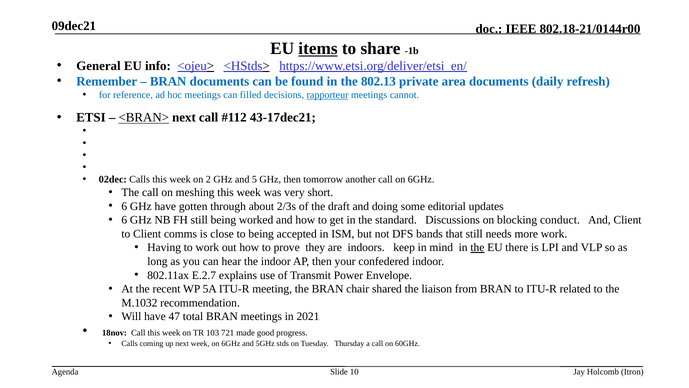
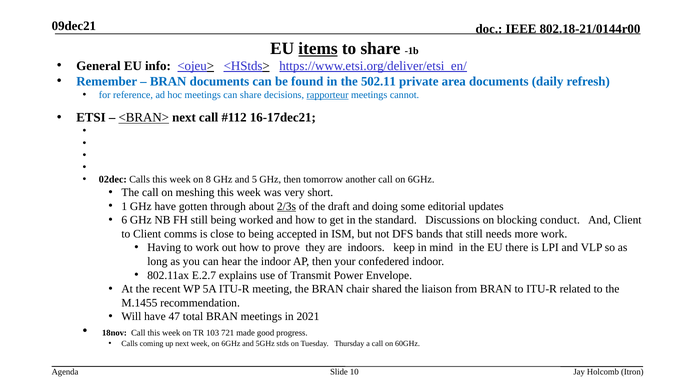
802.13: 802.13 -> 502.11
can filled: filled -> share
43-17dec21: 43-17dec21 -> 16-17dec21
2: 2 -> 8
6 at (124, 206): 6 -> 1
2/3s underline: none -> present
the at (477, 247) underline: present -> none
M.1032: M.1032 -> M.1455
